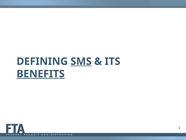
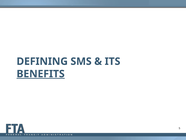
SMS underline: present -> none
